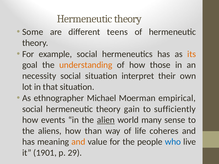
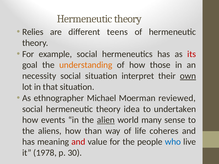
Some: Some -> Relies
its colour: orange -> red
own underline: none -> present
empirical: empirical -> reviewed
gain: gain -> idea
sufficiently: sufficiently -> undertaken
and at (78, 142) colour: orange -> red
1901: 1901 -> 1978
29: 29 -> 30
